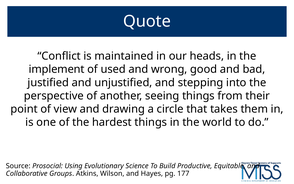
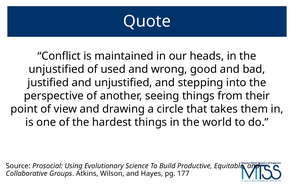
implement at (57, 69): implement -> unjustified
